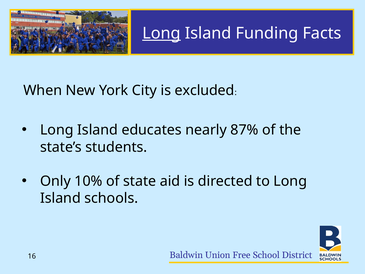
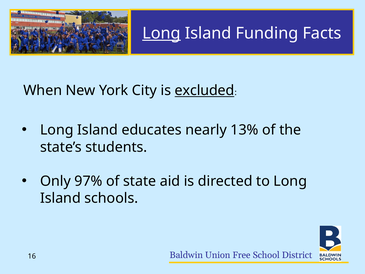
excluded underline: none -> present
87%: 87% -> 13%
10%: 10% -> 97%
